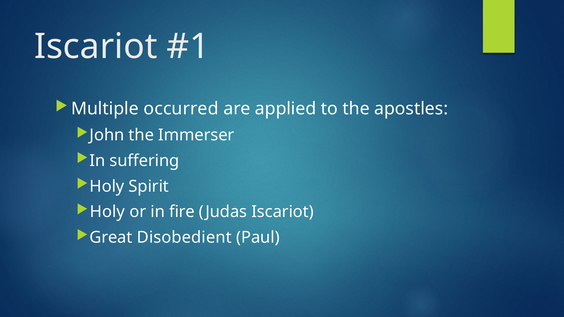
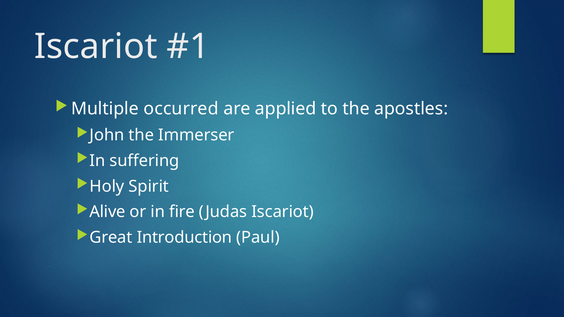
Holy at (107, 212): Holy -> Alive
Disobedient: Disobedient -> Introduction
